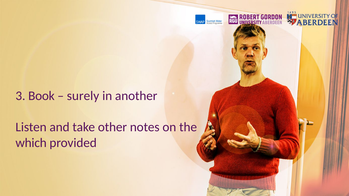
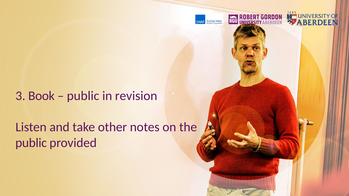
surely at (83, 96): surely -> public
another: another -> revision
which at (31, 143): which -> public
